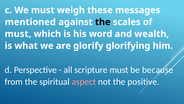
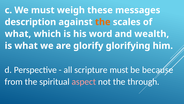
mentioned: mentioned -> description
the at (103, 22) colour: black -> orange
must at (18, 34): must -> what
positive: positive -> through
